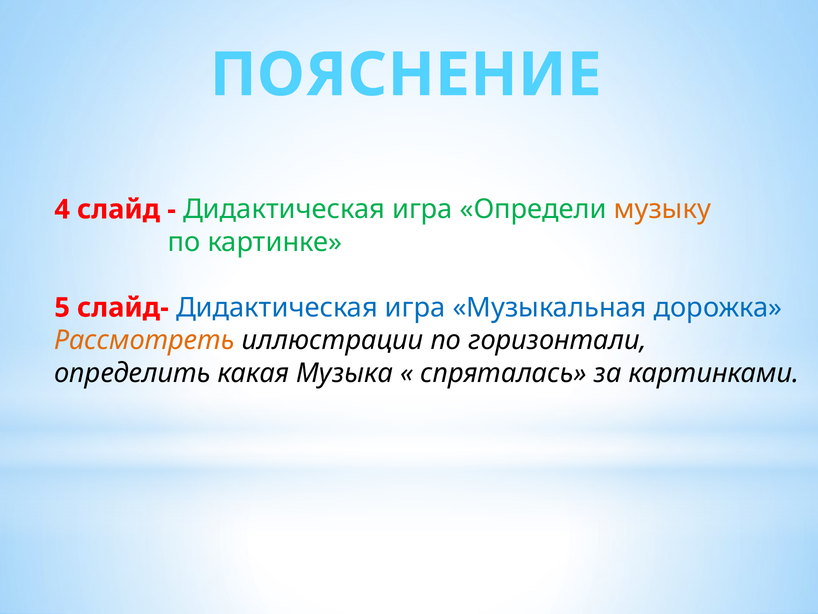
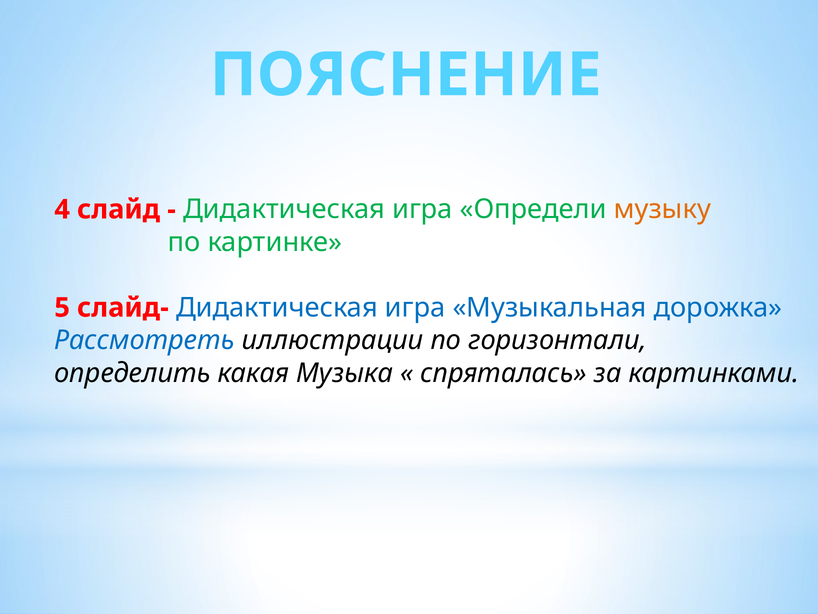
Рассмотреть colour: orange -> blue
